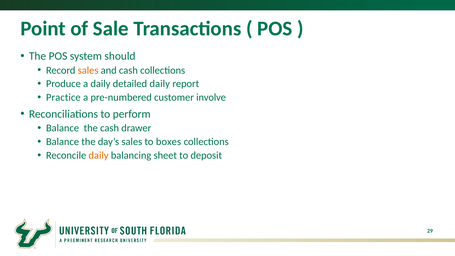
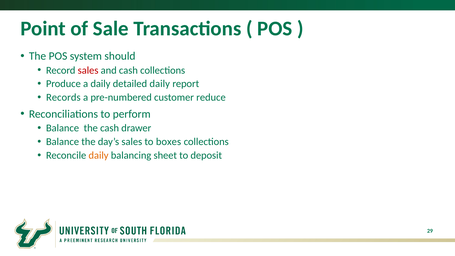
sales at (88, 70) colour: orange -> red
Practice: Practice -> Records
involve: involve -> reduce
